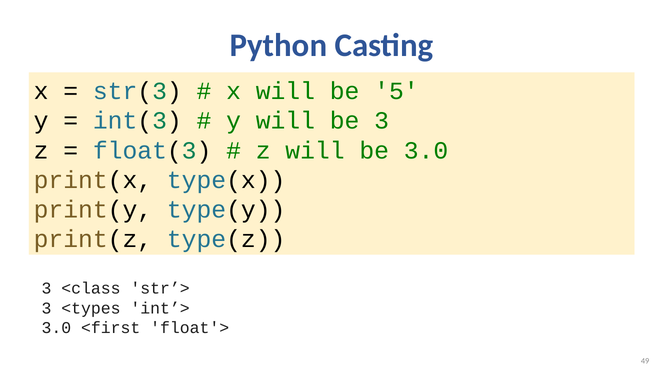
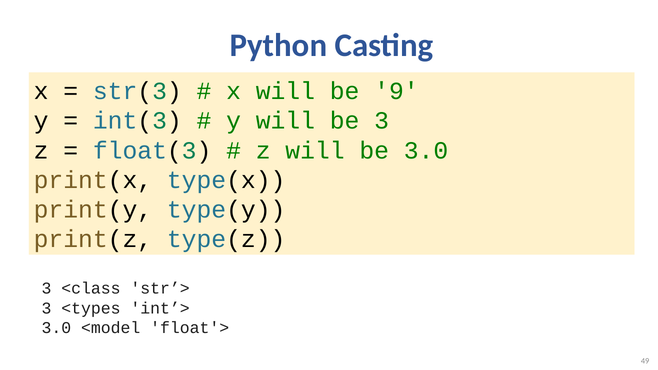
5: 5 -> 9
<first: <first -> <model
